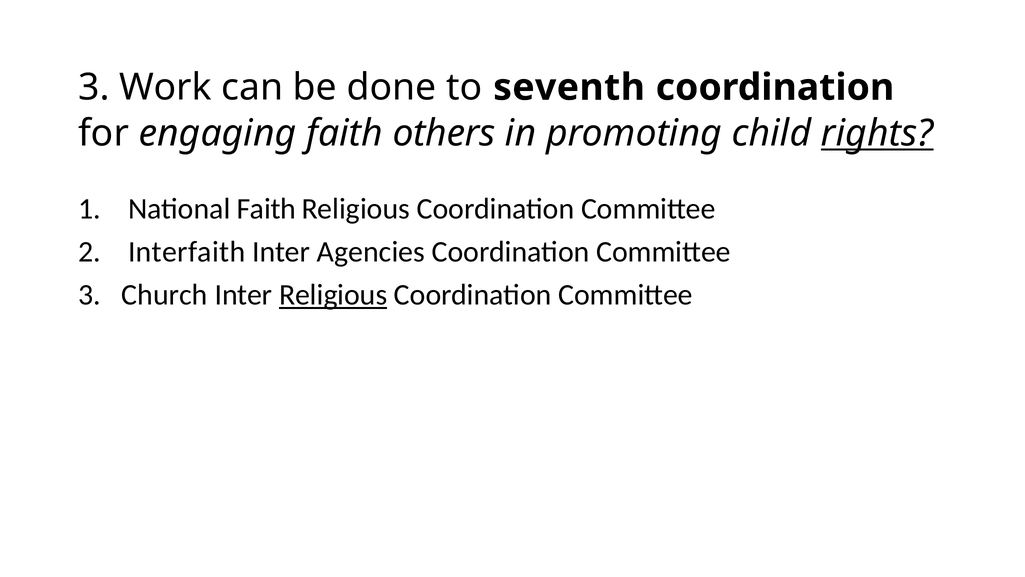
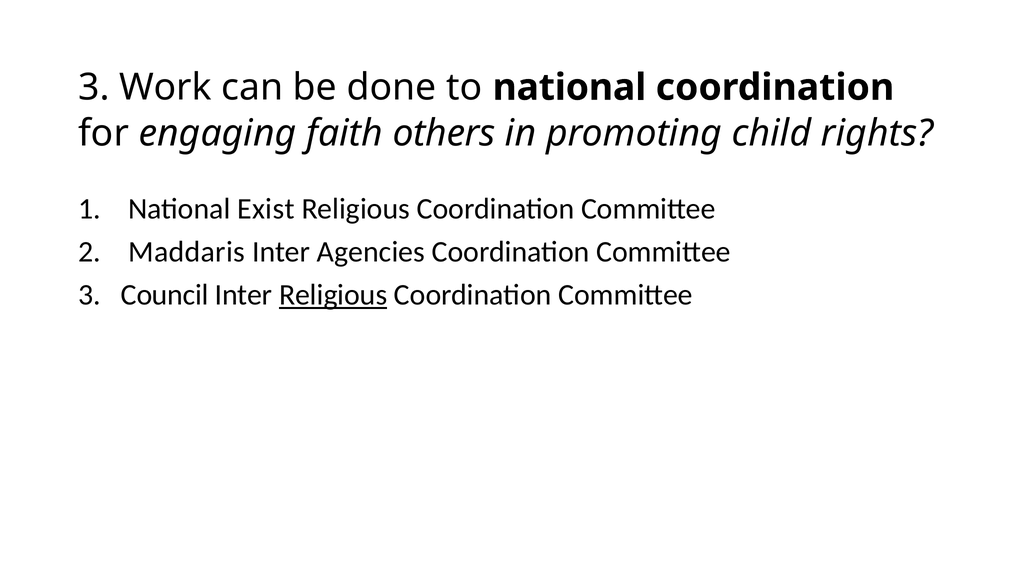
to seventh: seventh -> national
rights underline: present -> none
National Faith: Faith -> Exist
Interfaith: Interfaith -> Maddaris
Church: Church -> Council
